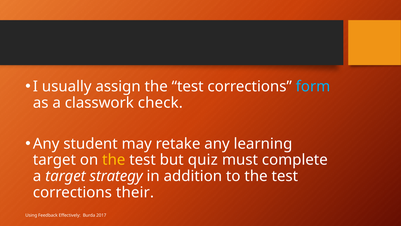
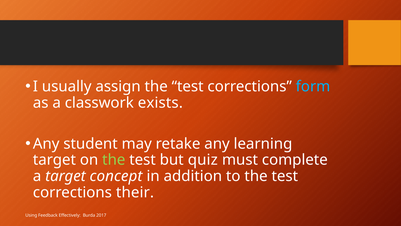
check: check -> exists
the at (114, 160) colour: yellow -> light green
strategy: strategy -> concept
